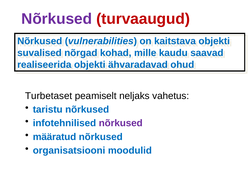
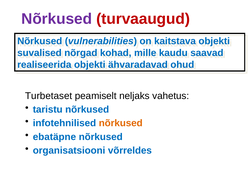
nõrkused at (121, 123) colour: purple -> orange
määratud: määratud -> ebatäpne
moodulid: moodulid -> võrreldes
